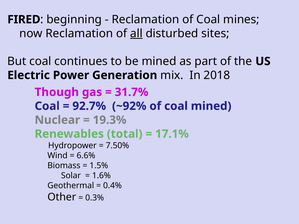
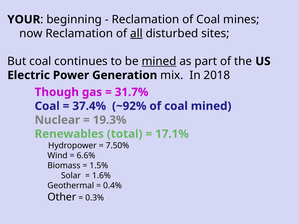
FIRED: FIRED -> YOUR
mined at (159, 61) underline: none -> present
92.7%: 92.7% -> 37.4%
